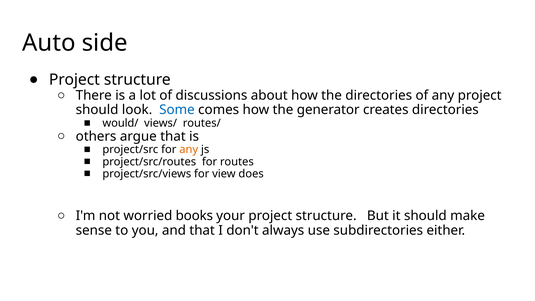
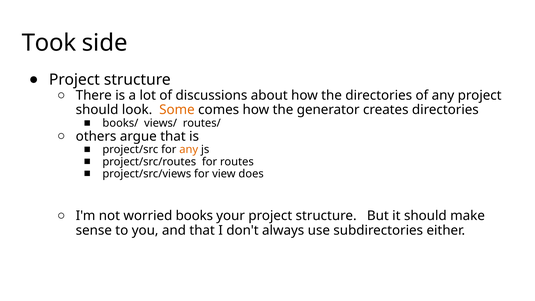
Auto: Auto -> Took
Some colour: blue -> orange
would/: would/ -> books/
